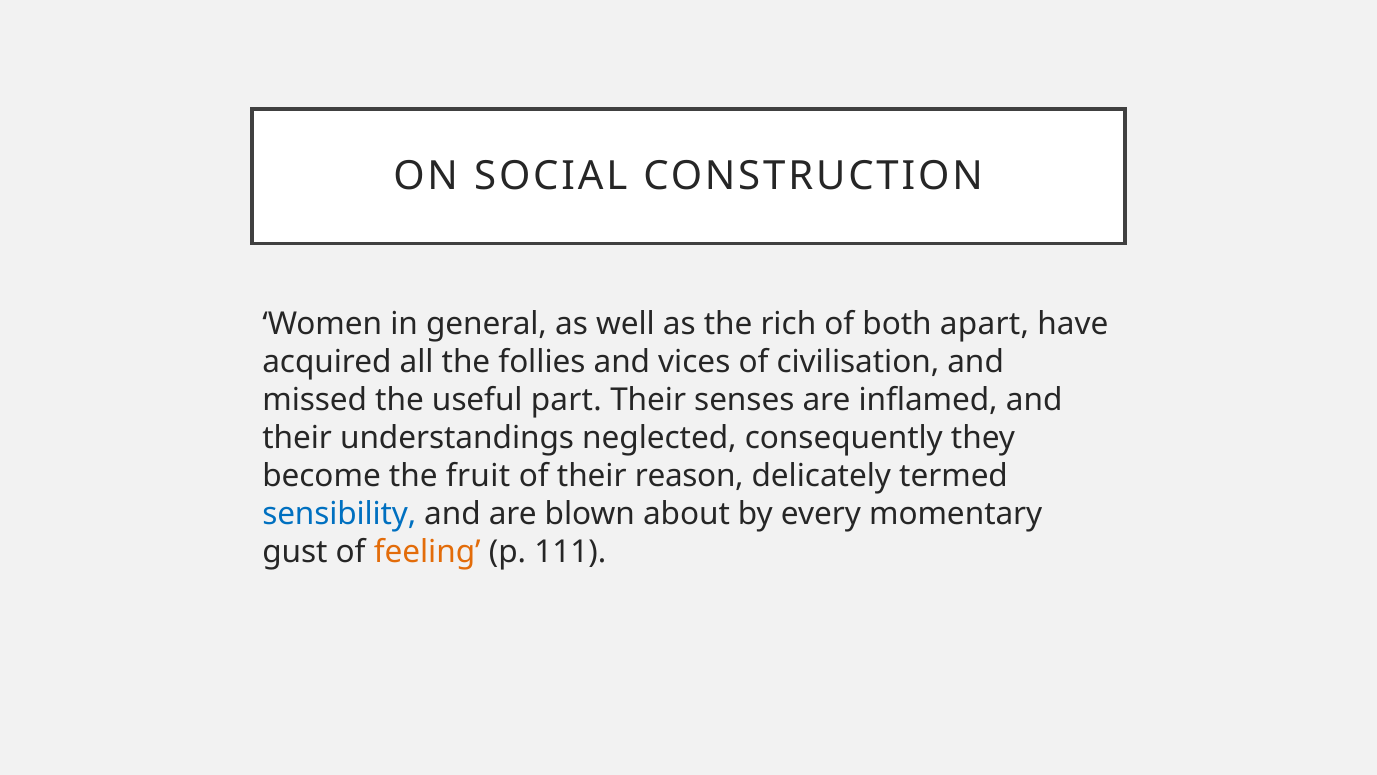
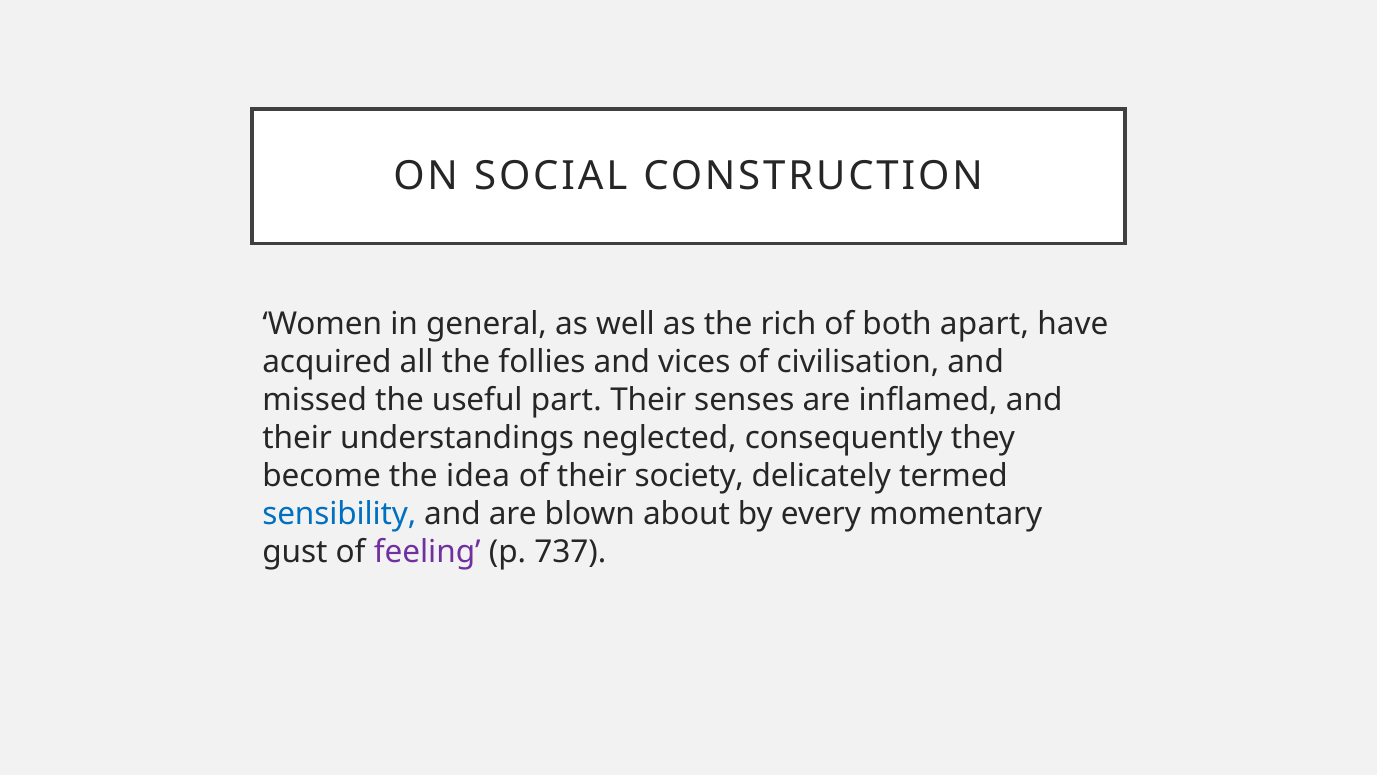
fruit: fruit -> idea
reason: reason -> society
feeling colour: orange -> purple
111: 111 -> 737
